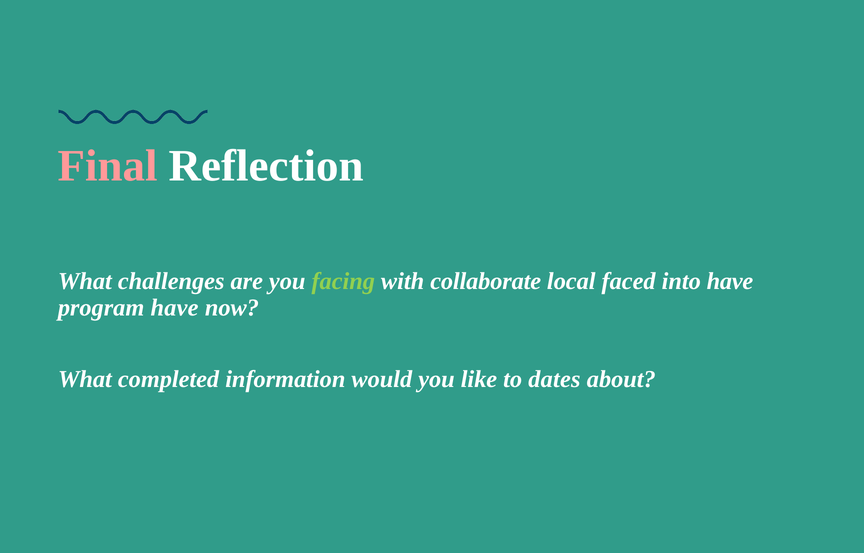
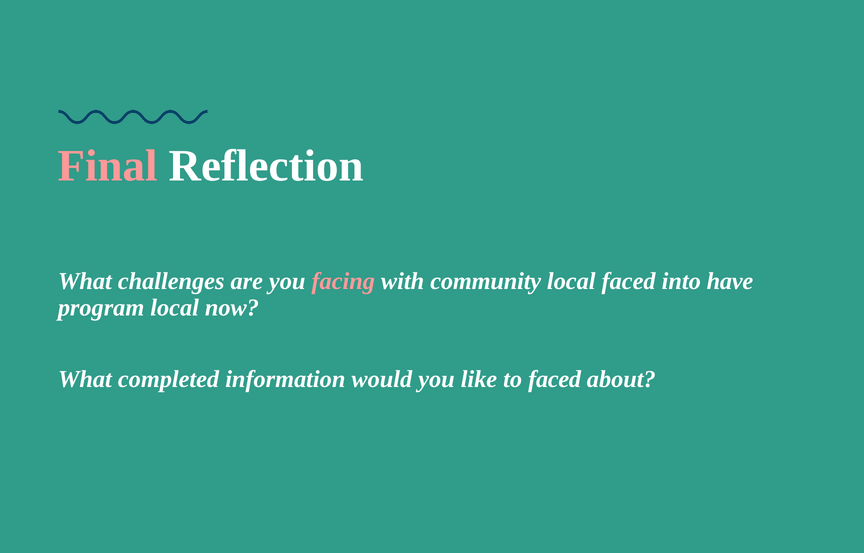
facing colour: light green -> pink
collaborate: collaborate -> community
program have: have -> local
to dates: dates -> faced
